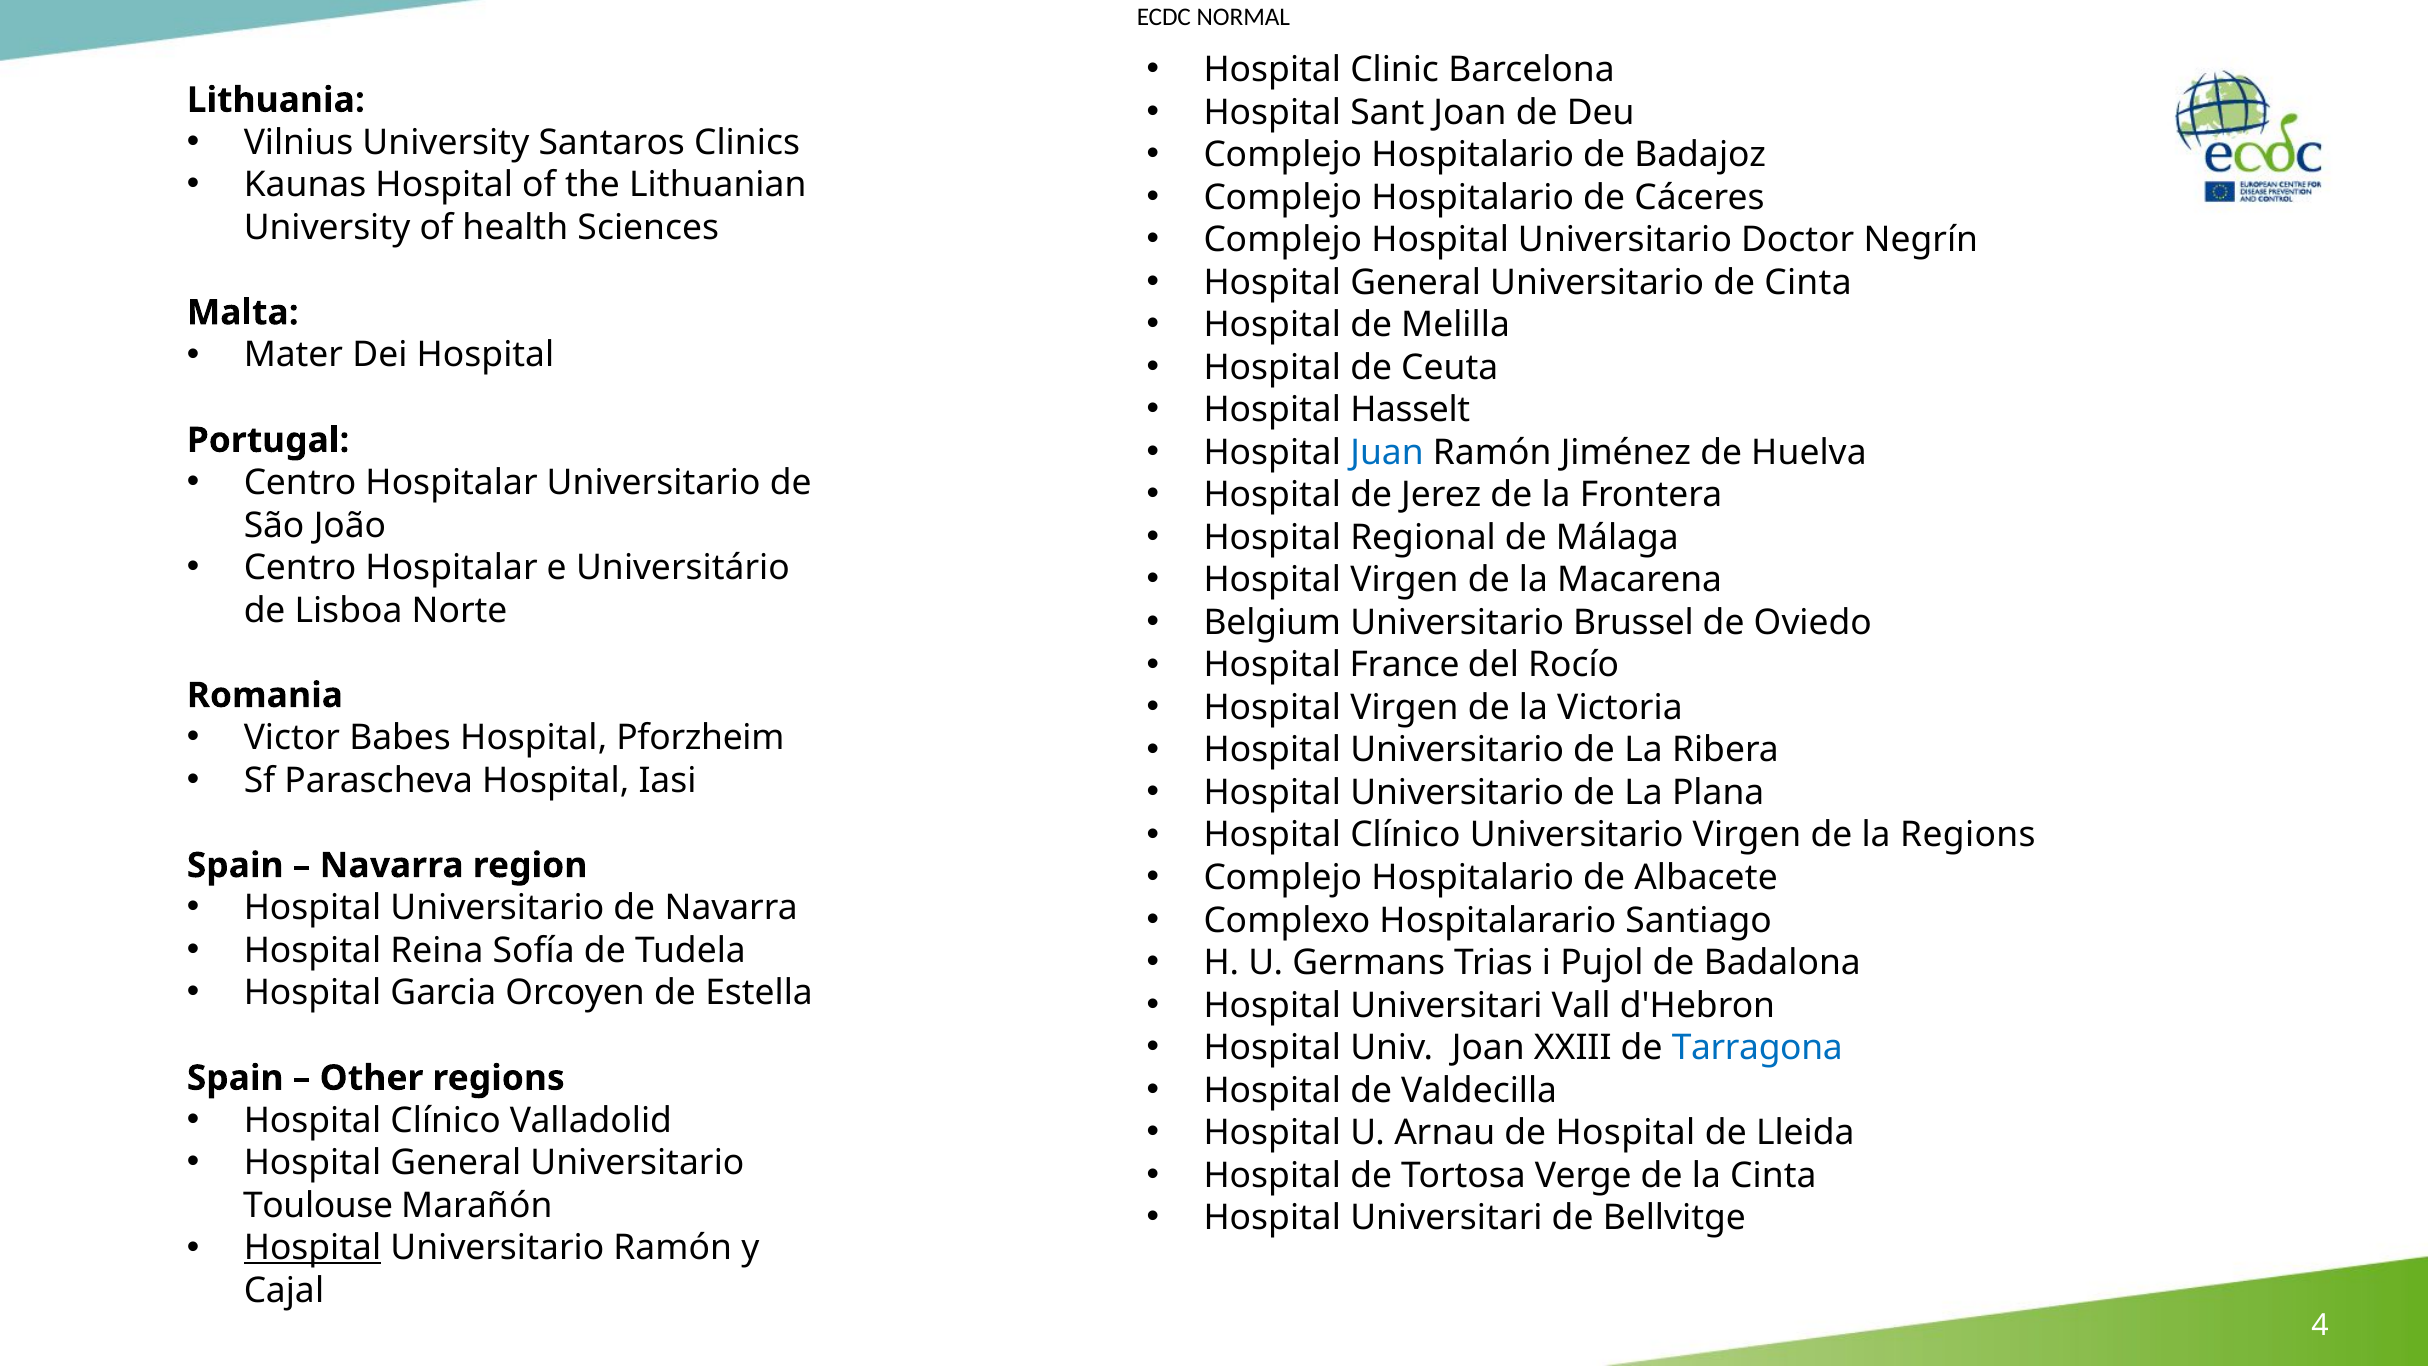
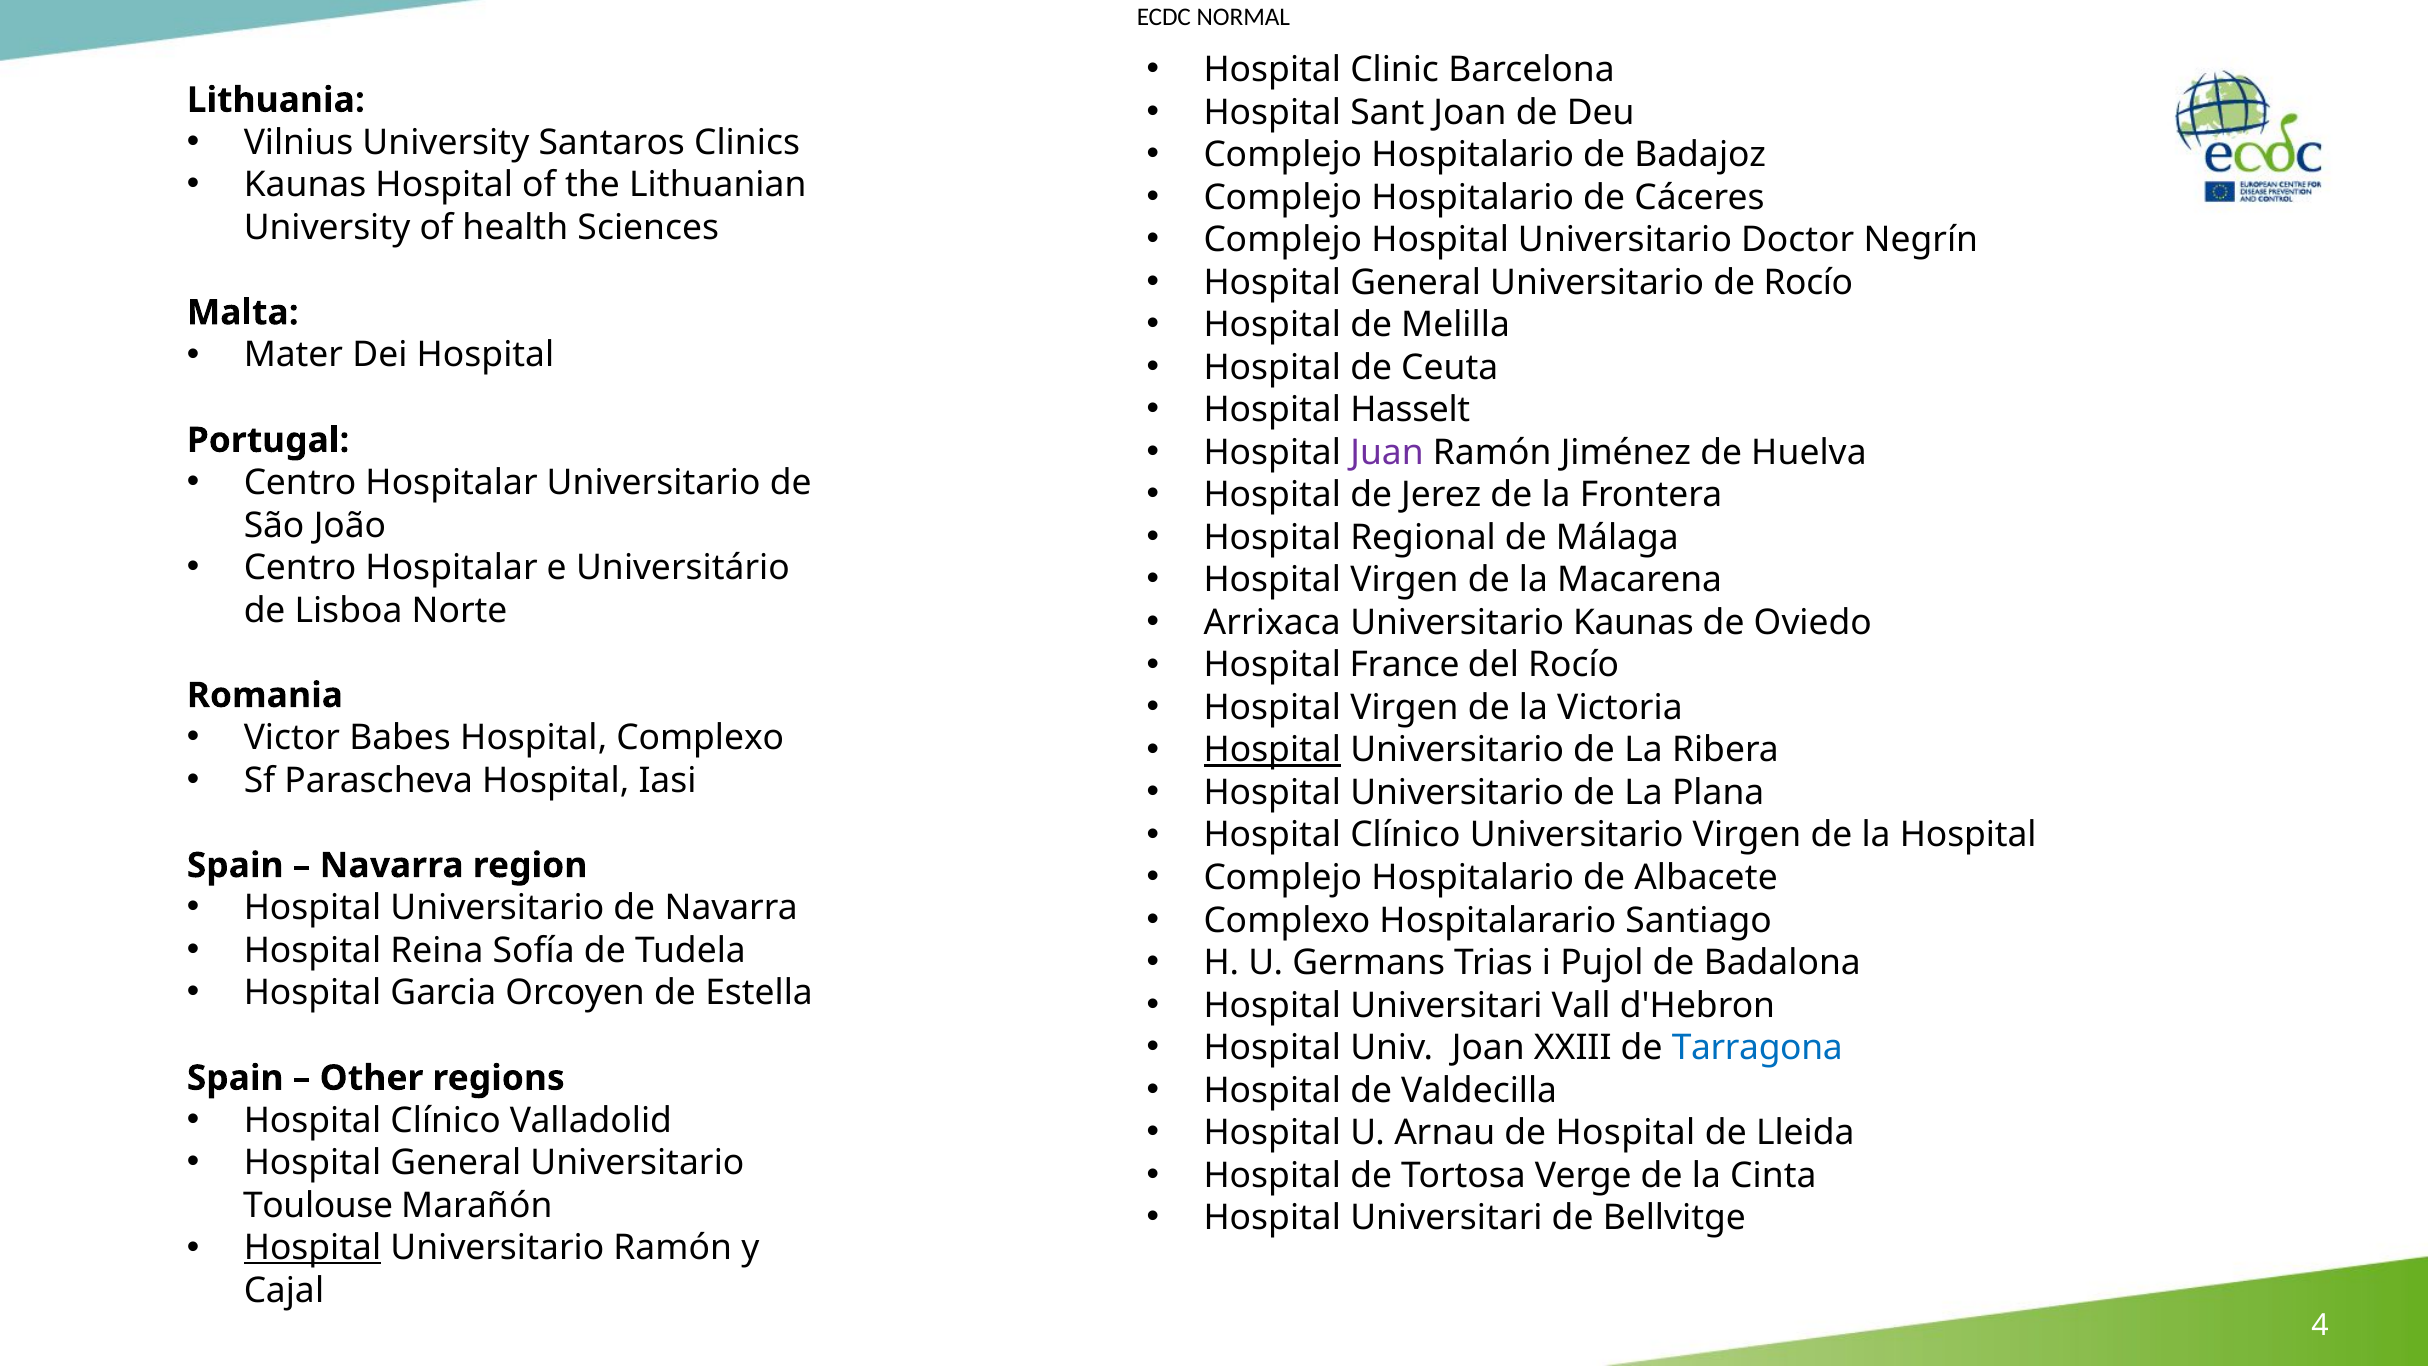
de Cinta: Cinta -> Rocío
Juan colour: blue -> purple
Belgium: Belgium -> Arrixaca
Universitario Brussel: Brussel -> Kaunas
Hospital Pforzheim: Pforzheim -> Complexo
Hospital at (1272, 750) underline: none -> present
la Regions: Regions -> Hospital
